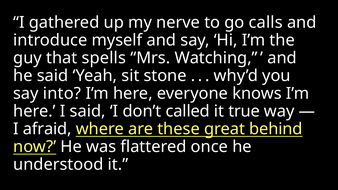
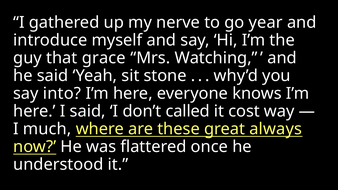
calls: calls -> year
spells: spells -> grace
true: true -> cost
afraid: afraid -> much
behind: behind -> always
